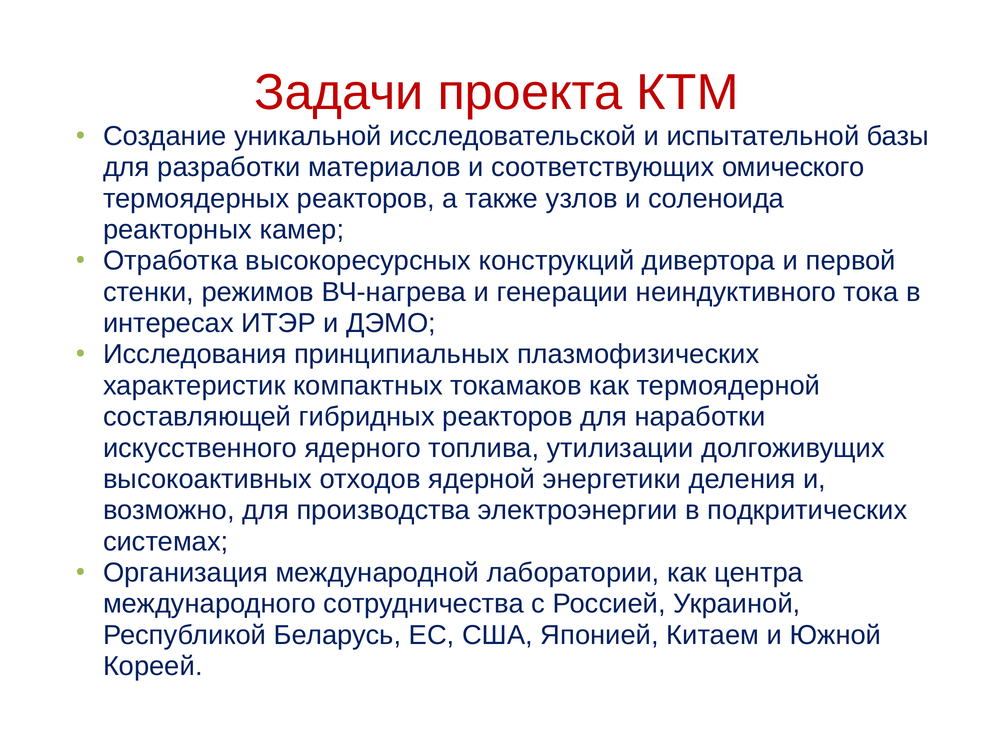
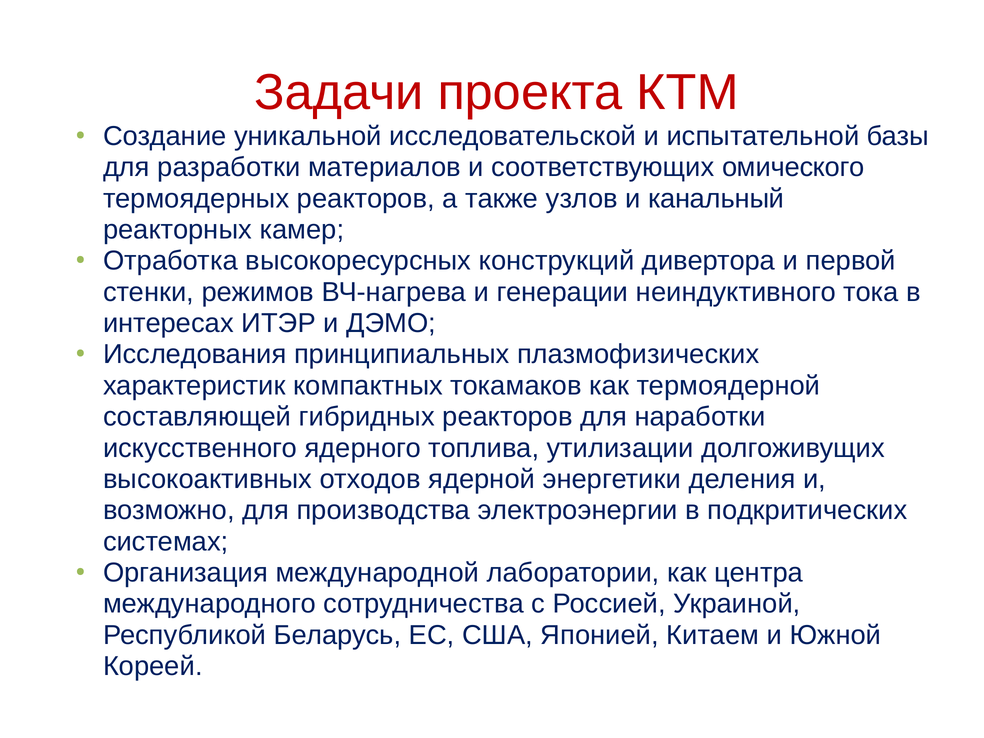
соленоида: соленоида -> канальный
